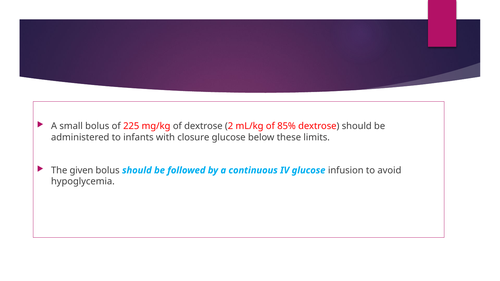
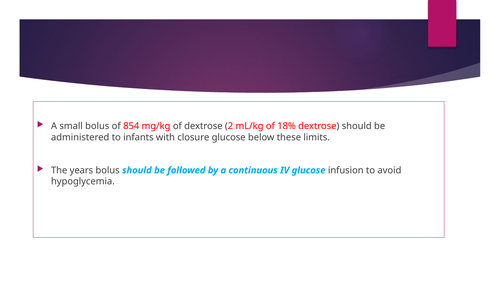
225: 225 -> 854
85%: 85% -> 18%
given: given -> years
